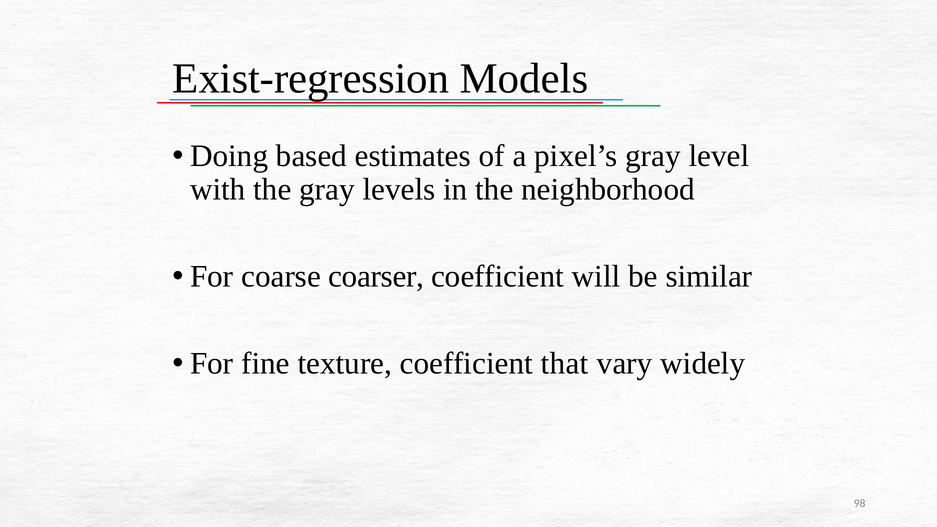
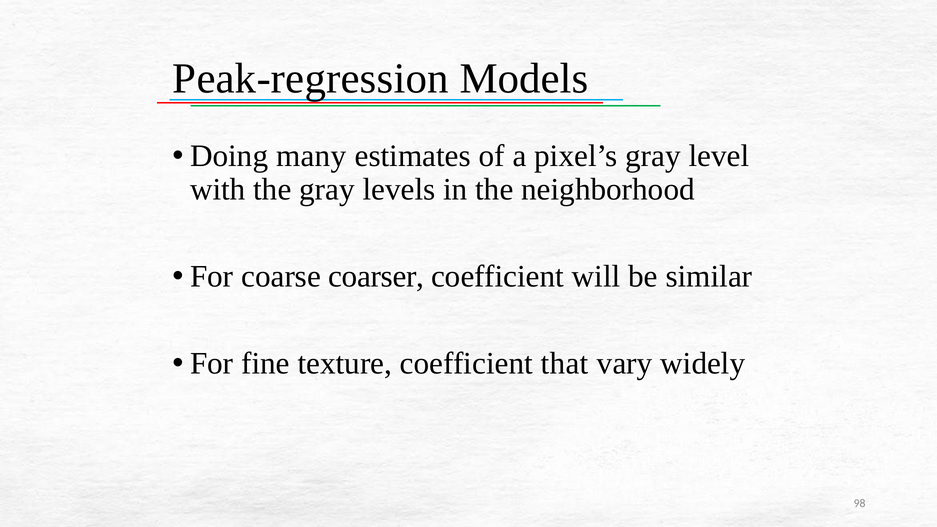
Exist-regression: Exist-regression -> Peak-regression
based: based -> many
